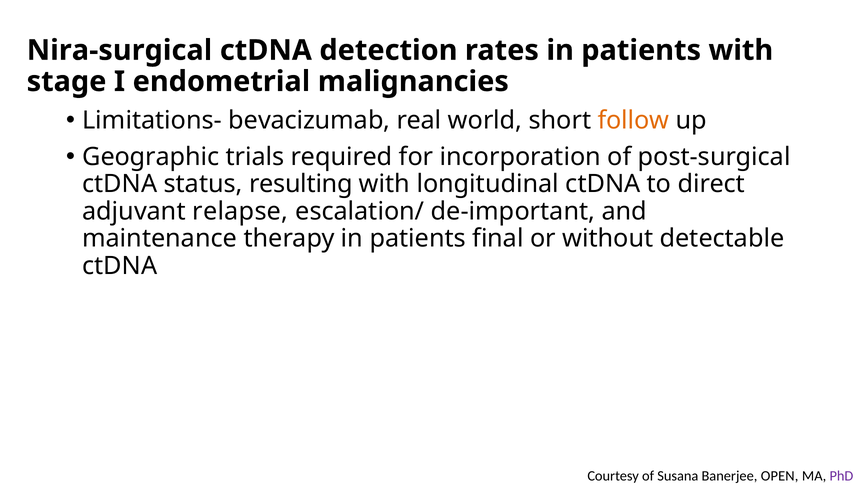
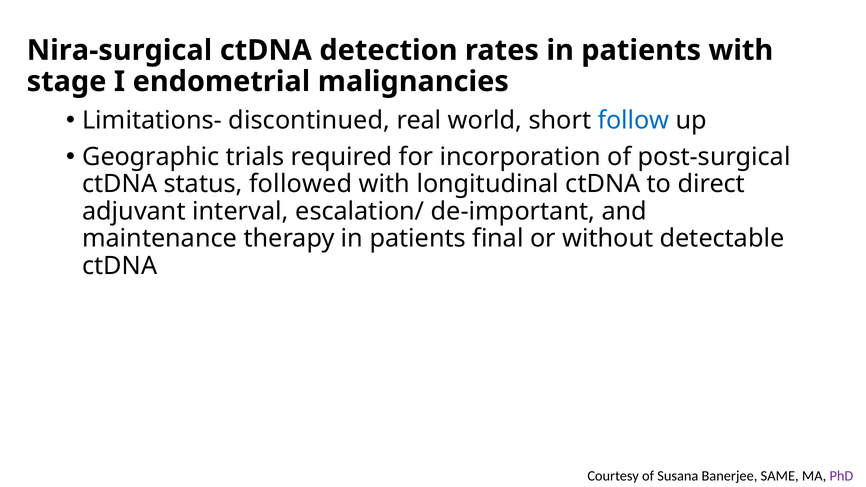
bevacizumab: bevacizumab -> discontinued
follow colour: orange -> blue
resulting: resulting -> followed
relapse: relapse -> interval
OPEN: OPEN -> SAME
